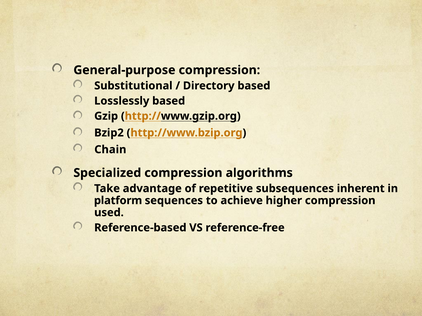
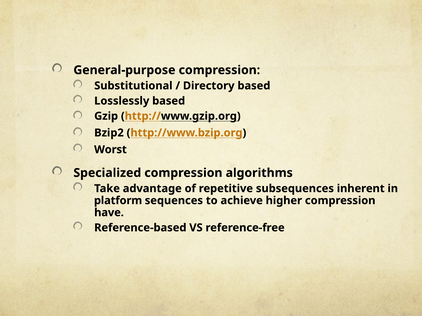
Chain: Chain -> Worst
used: used -> have
